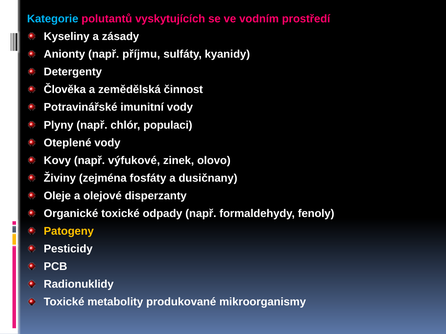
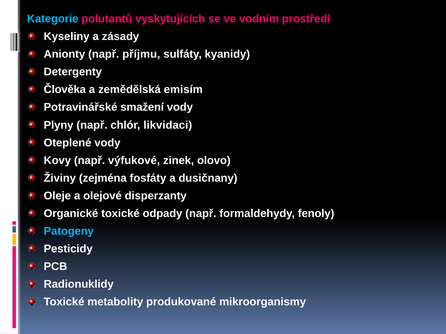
činnost: činnost -> emisím
imunitní: imunitní -> smažení
populaci: populaci -> likvidaci
Patogeny colour: yellow -> light blue
